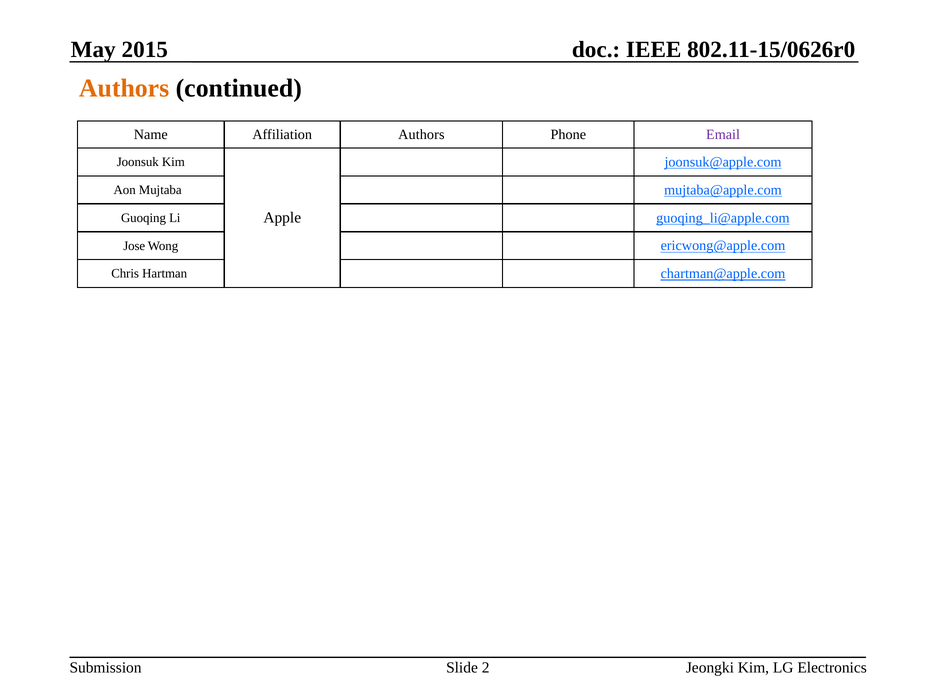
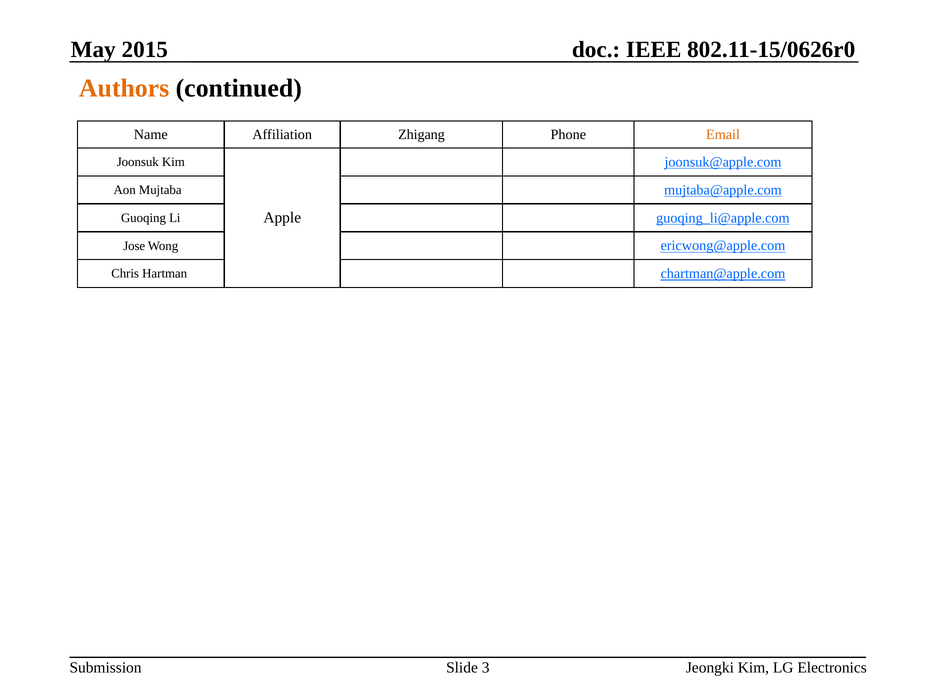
Affiliation Authors: Authors -> Zhigang
Email colour: purple -> orange
2: 2 -> 3
